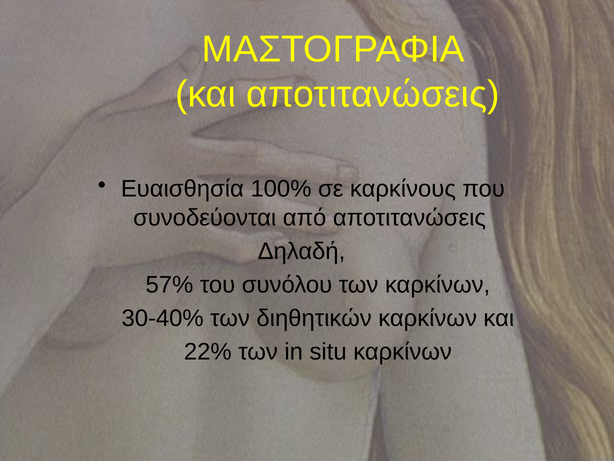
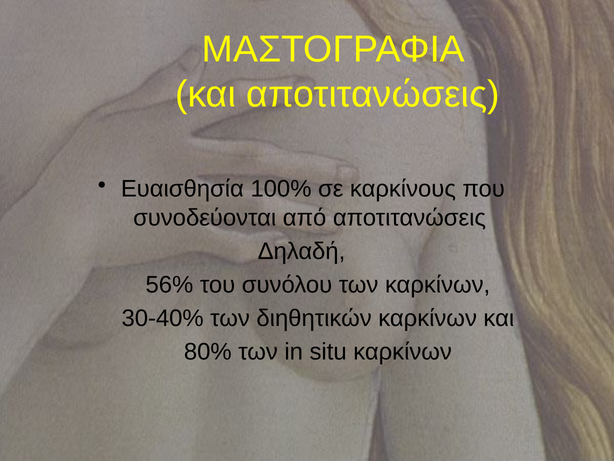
57%: 57% -> 56%
22%: 22% -> 80%
